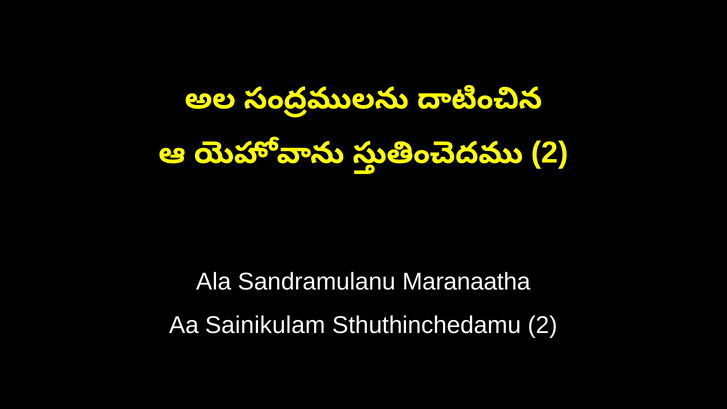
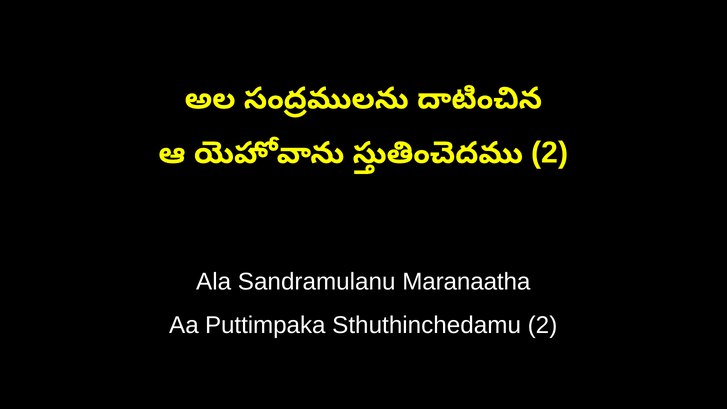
Sainikulam: Sainikulam -> Puttimpaka
